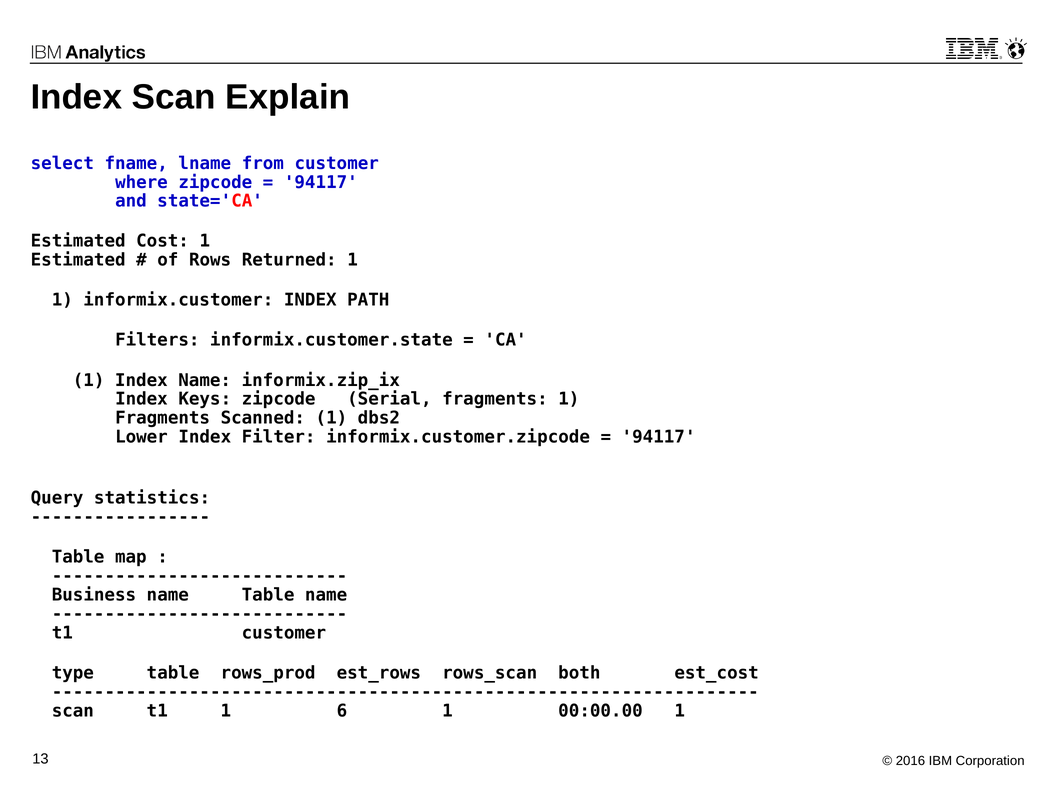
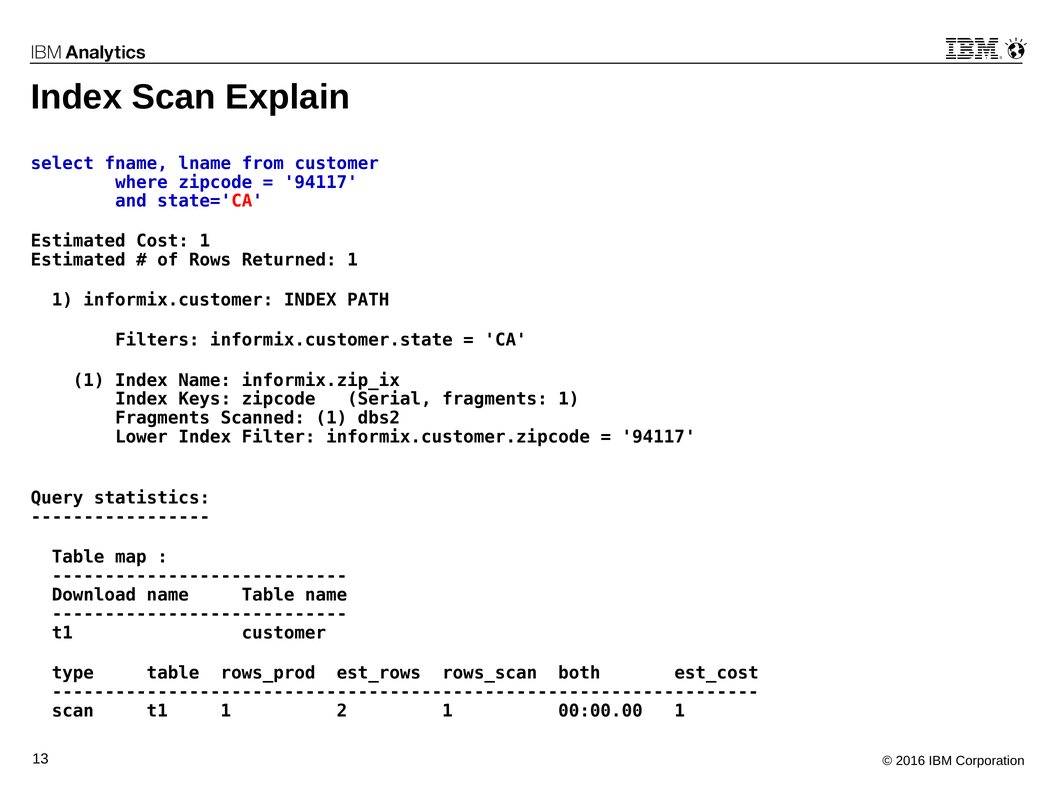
Business: Business -> Download
6: 6 -> 2
